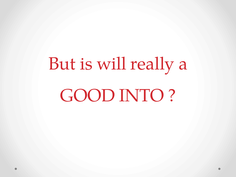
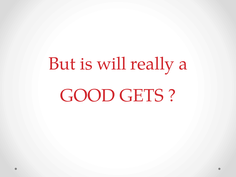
INTO: INTO -> GETS
